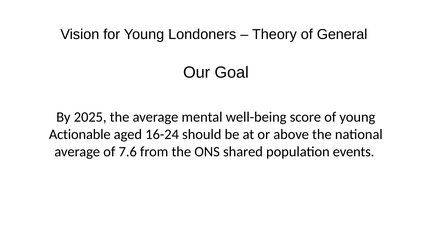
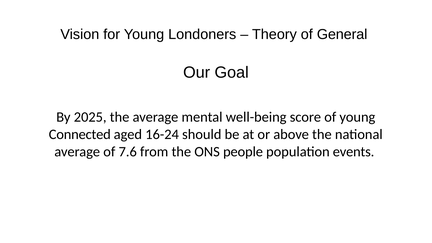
Actionable: Actionable -> Connected
shared: shared -> people
